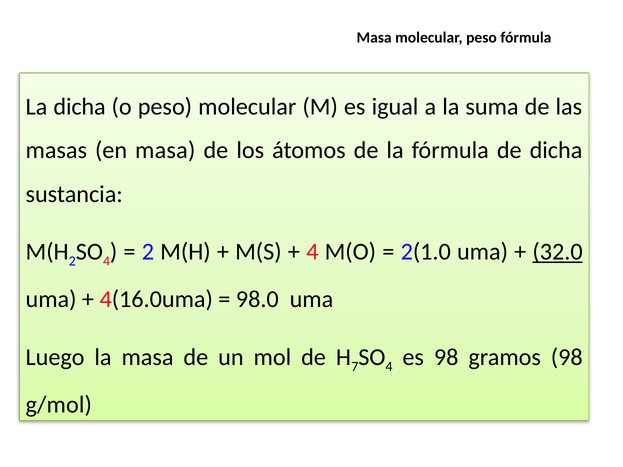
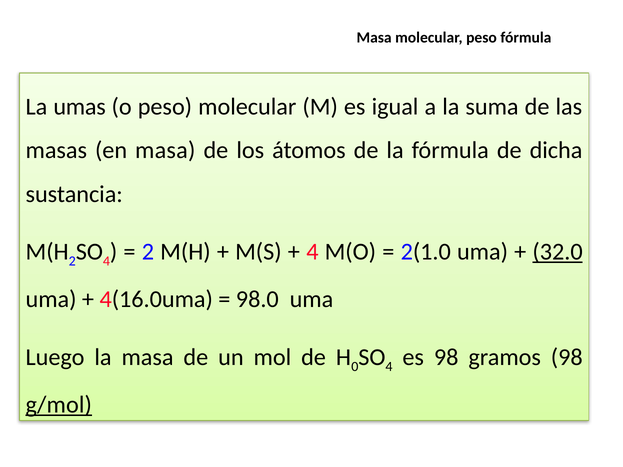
La dicha: dicha -> umas
7: 7 -> 0
g/mol underline: none -> present
